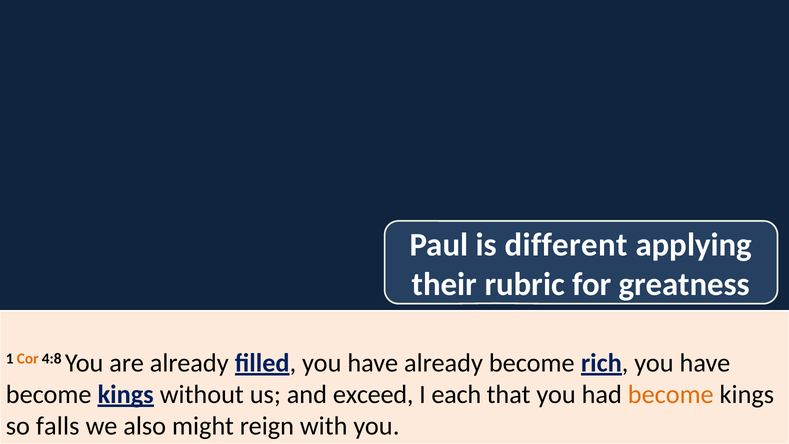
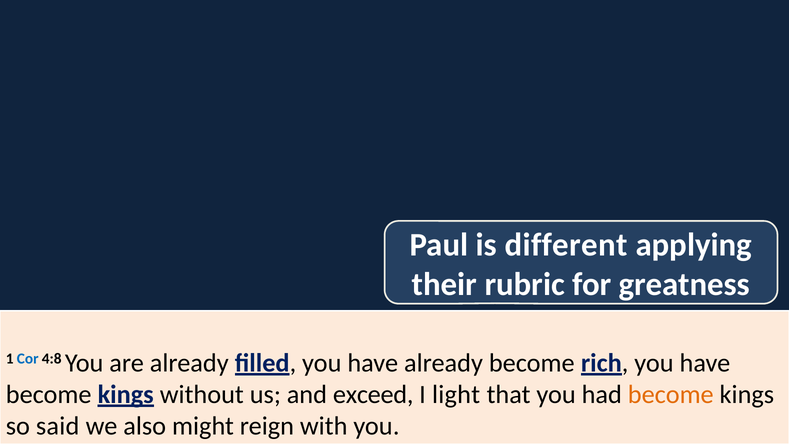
Cor colour: orange -> blue
each: each -> light
falls: falls -> said
